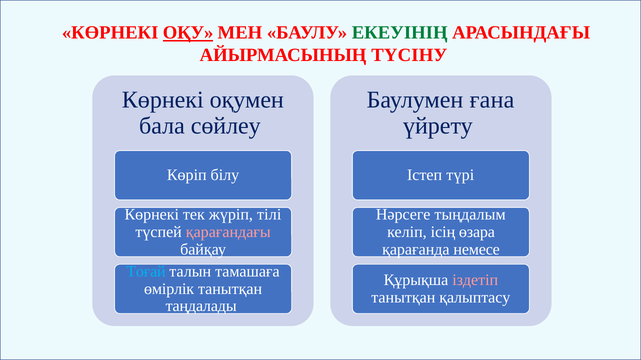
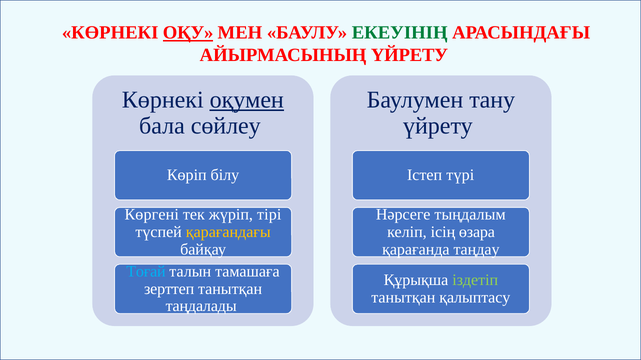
АЙЫРМАСЫНЫҢ ТҮСІНУ: ТҮСІНУ -> ҮЙРЕТУ
оқумен underline: none -> present
ғана: ғана -> тану
Көрнекі at (152, 215): Көрнекі -> Көргені
тілі: тілі -> тірі
қарағандағы colour: pink -> yellow
немесе: немесе -> таңдау
іздетіп colour: pink -> light green
өмірлік: өмірлік -> зерттеп
